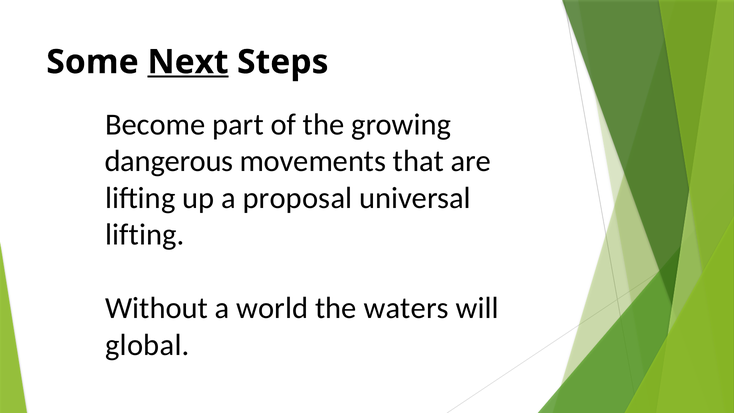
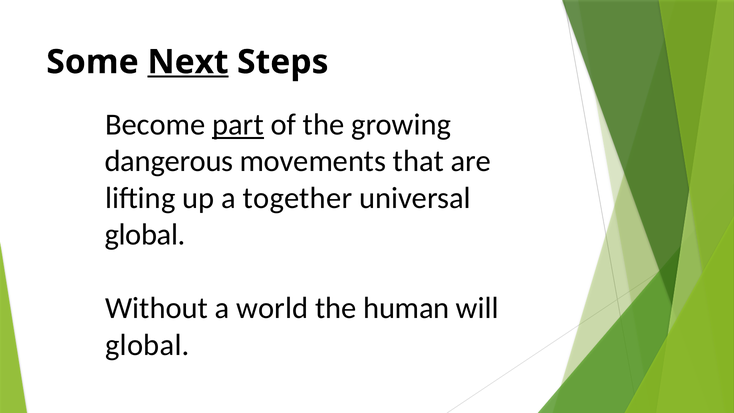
part underline: none -> present
proposal: proposal -> together
lifting at (145, 235): lifting -> global
waters: waters -> human
